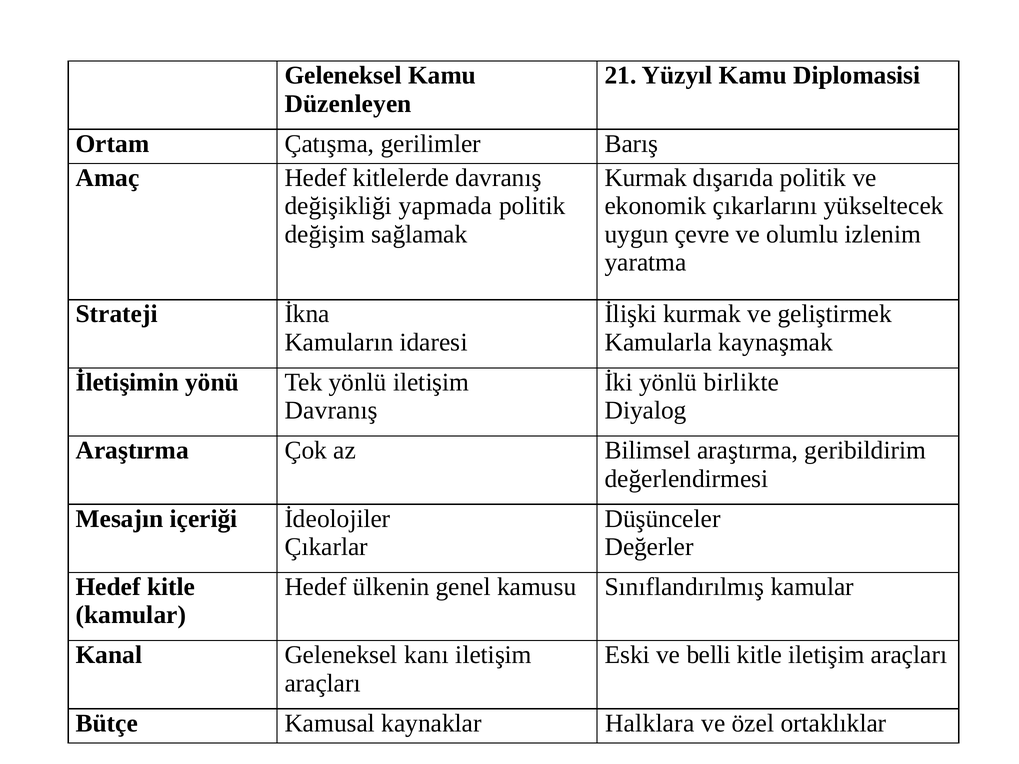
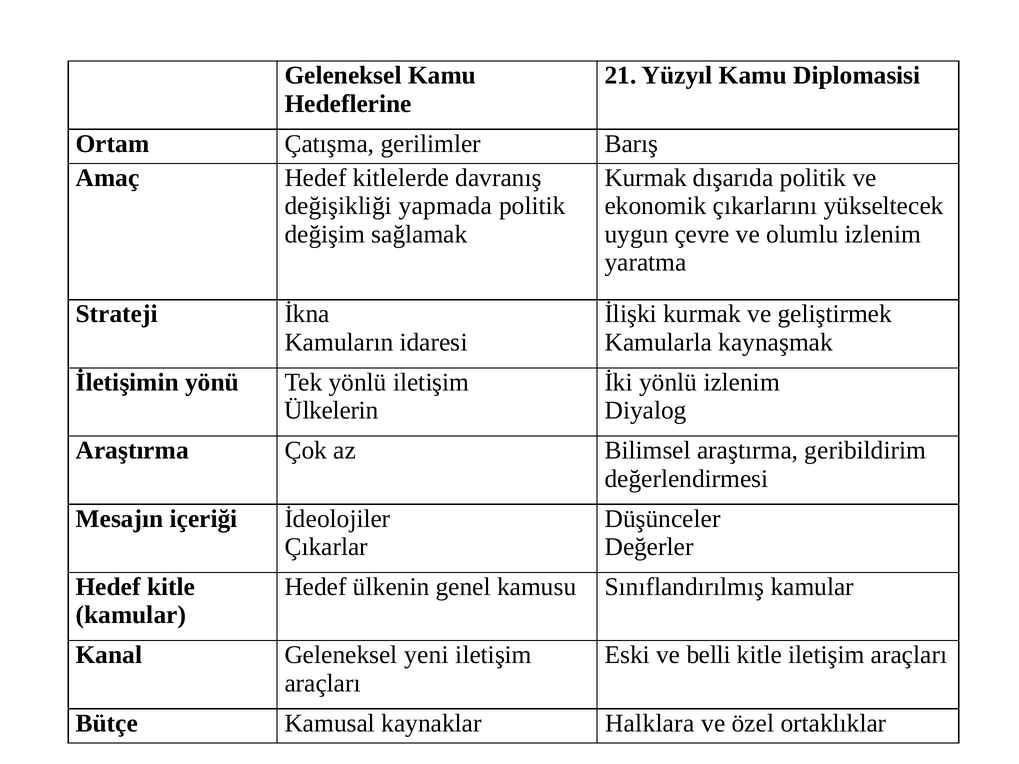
Düzenleyen: Düzenleyen -> Hedeflerine
yönlü birlikte: birlikte -> izlenim
Davranış at (331, 411): Davranış -> Ülkelerin
kanı: kanı -> yeni
